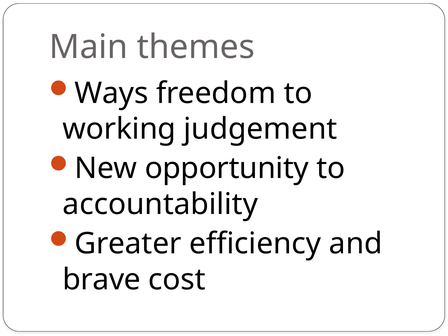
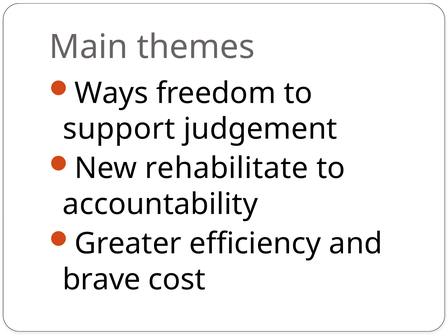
working: working -> support
opportunity: opportunity -> rehabilitate
